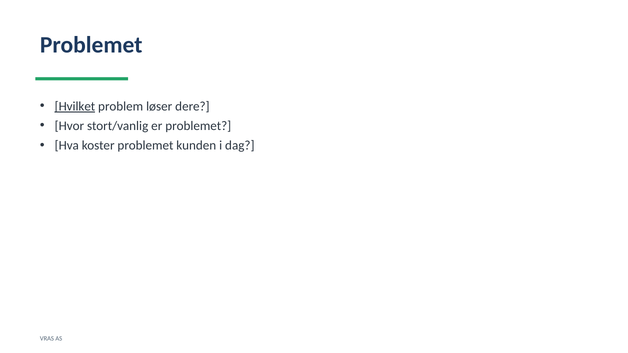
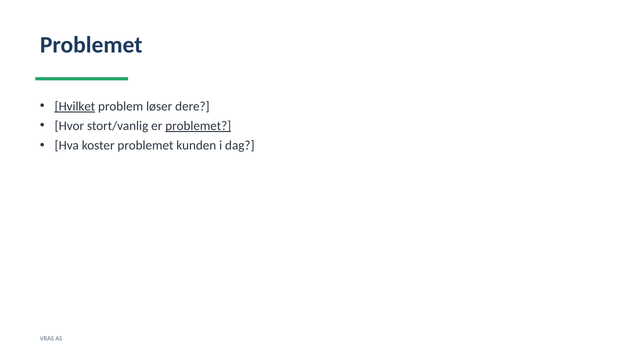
problemet at (198, 126) underline: none -> present
